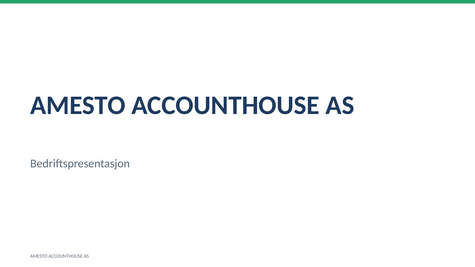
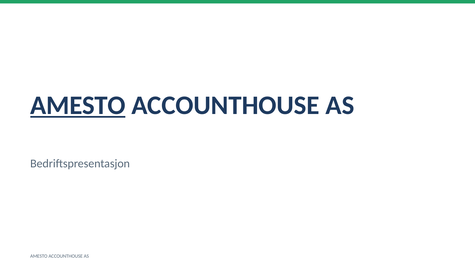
AMESTO at (78, 105) underline: none -> present
